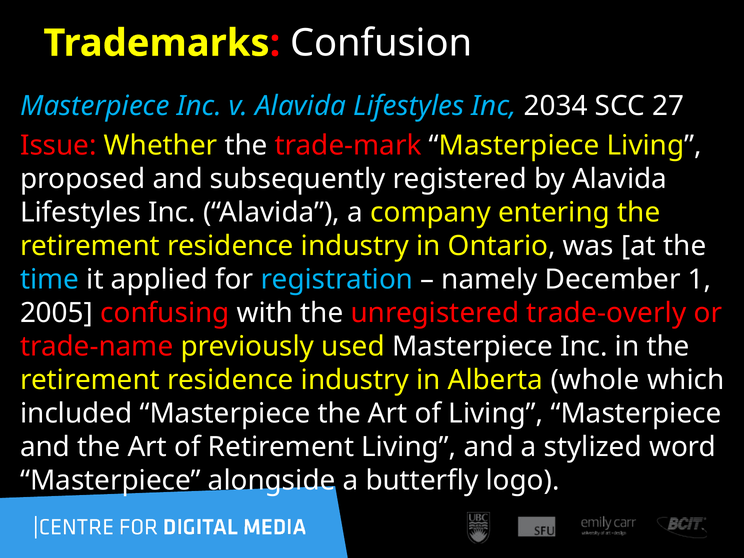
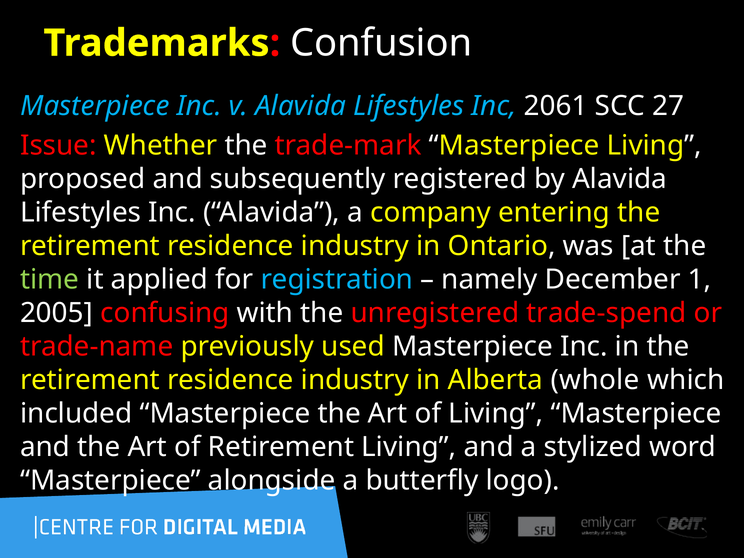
2034: 2034 -> 2061
time colour: light blue -> light green
trade-overly: trade-overly -> trade-spend
